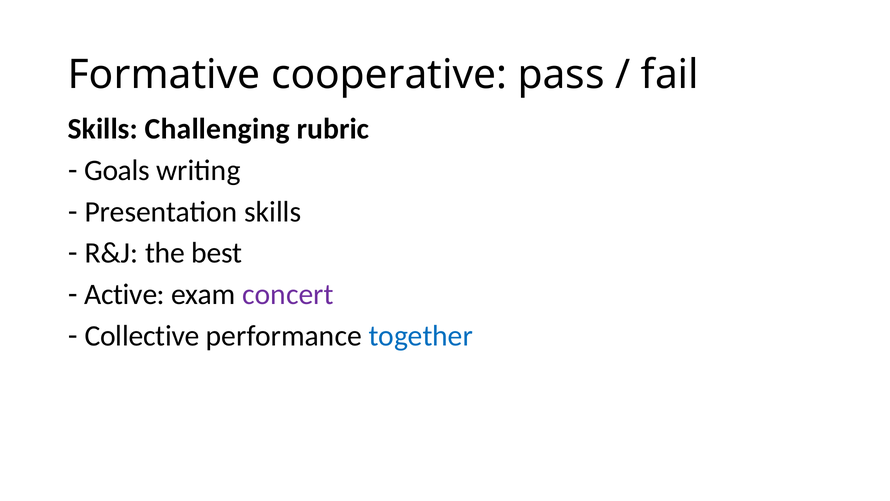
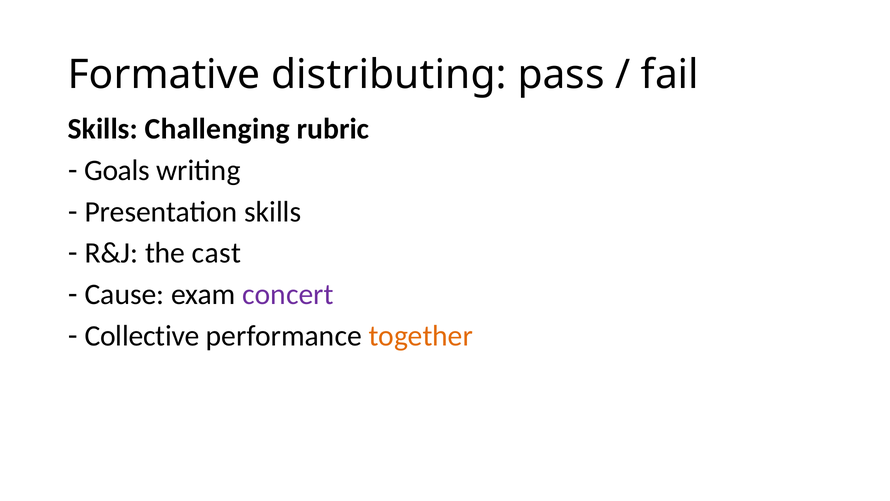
cooperative: cooperative -> distributing
best: best -> cast
Active: Active -> Cause
together colour: blue -> orange
